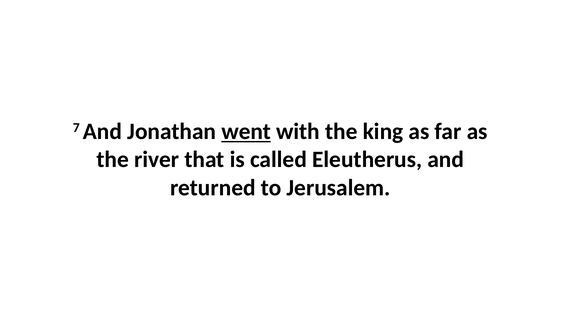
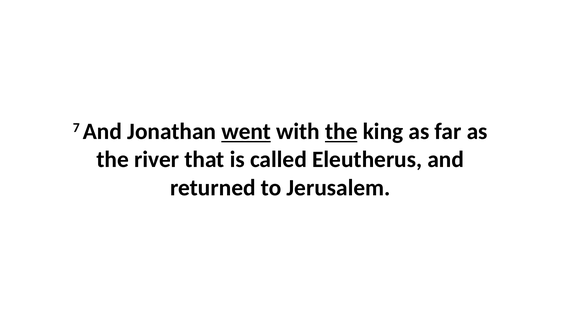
the at (341, 131) underline: none -> present
